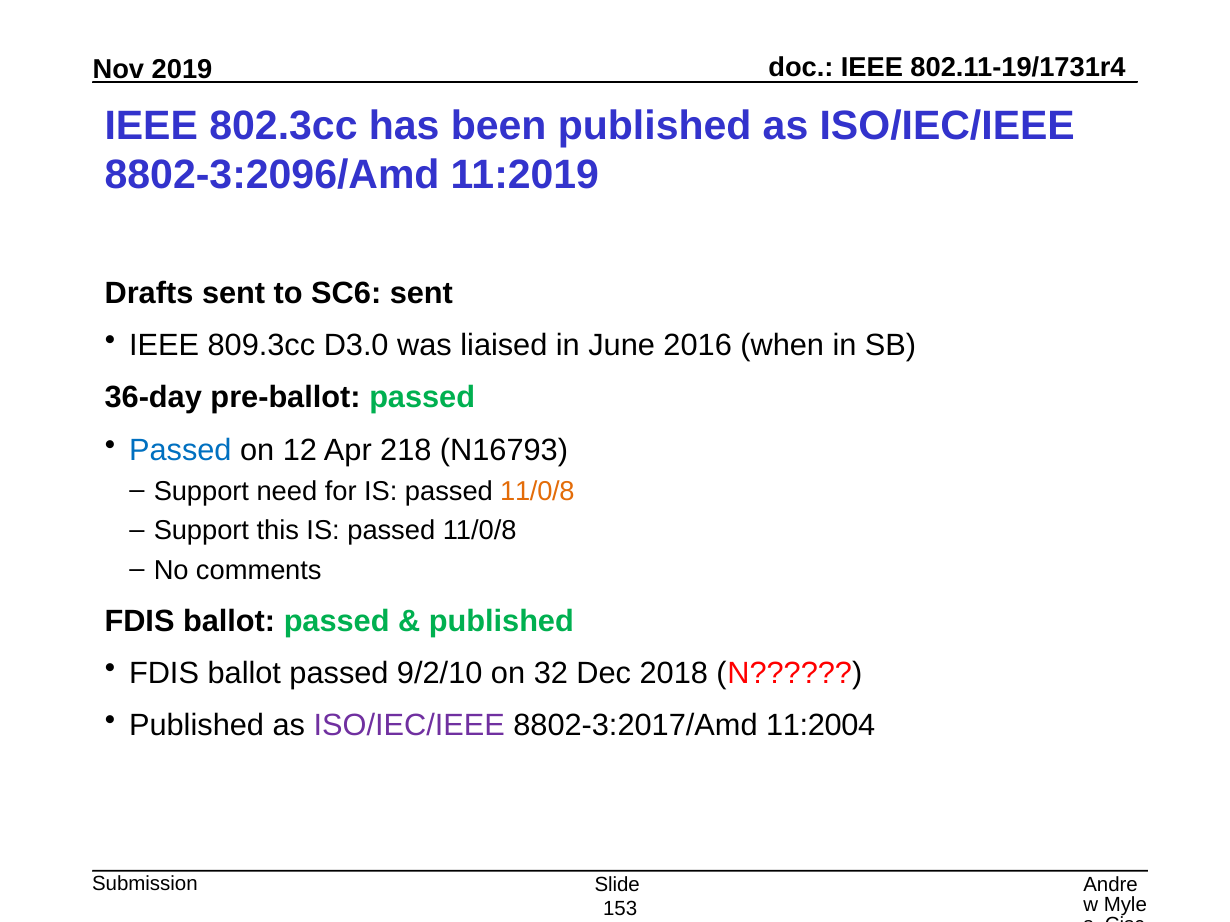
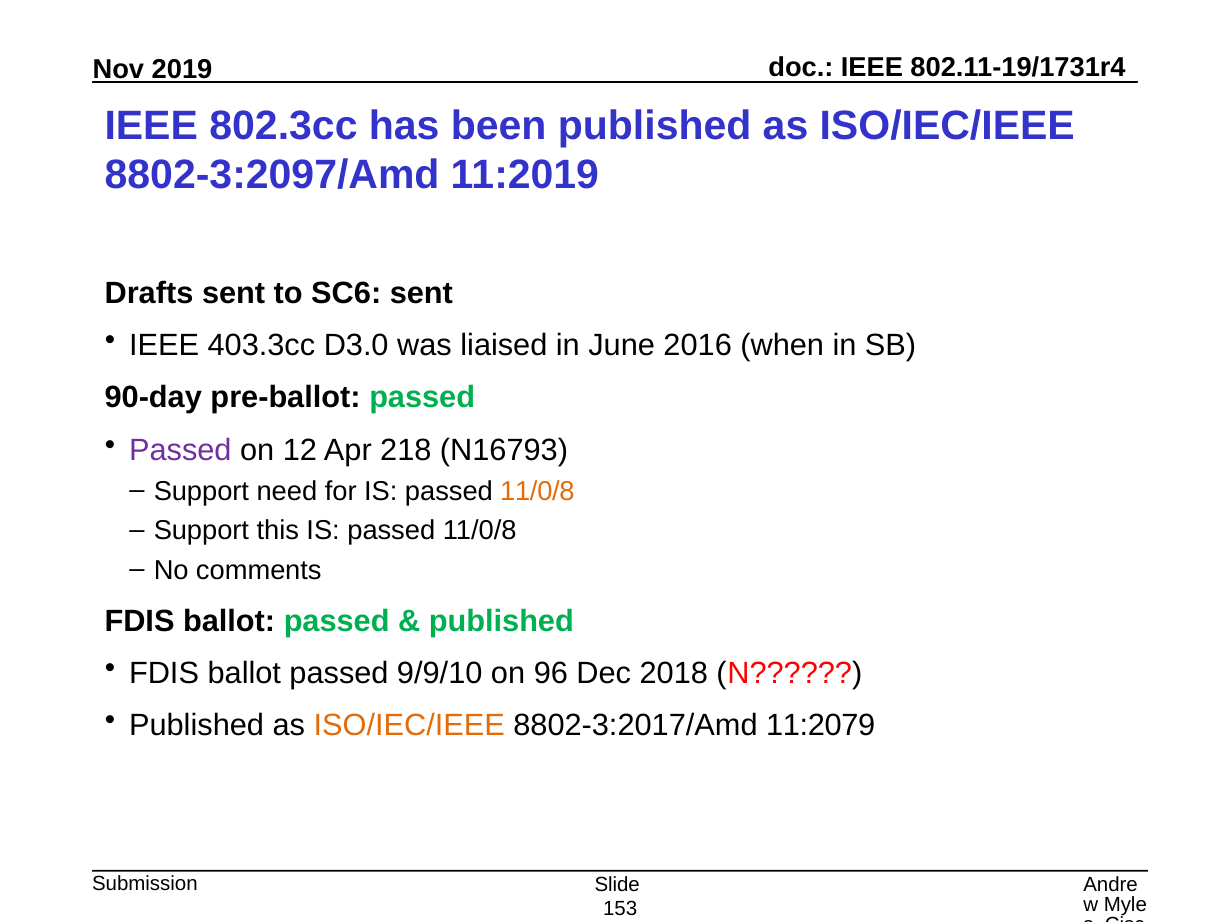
8802-3:2096/Amd: 8802-3:2096/Amd -> 8802-3:2097/Amd
809.3cc: 809.3cc -> 403.3cc
36-day: 36-day -> 90-day
Passed at (180, 450) colour: blue -> purple
9/2/10: 9/2/10 -> 9/9/10
32: 32 -> 96
ISO/IEC/IEEE at (409, 726) colour: purple -> orange
11:2004: 11:2004 -> 11:2079
